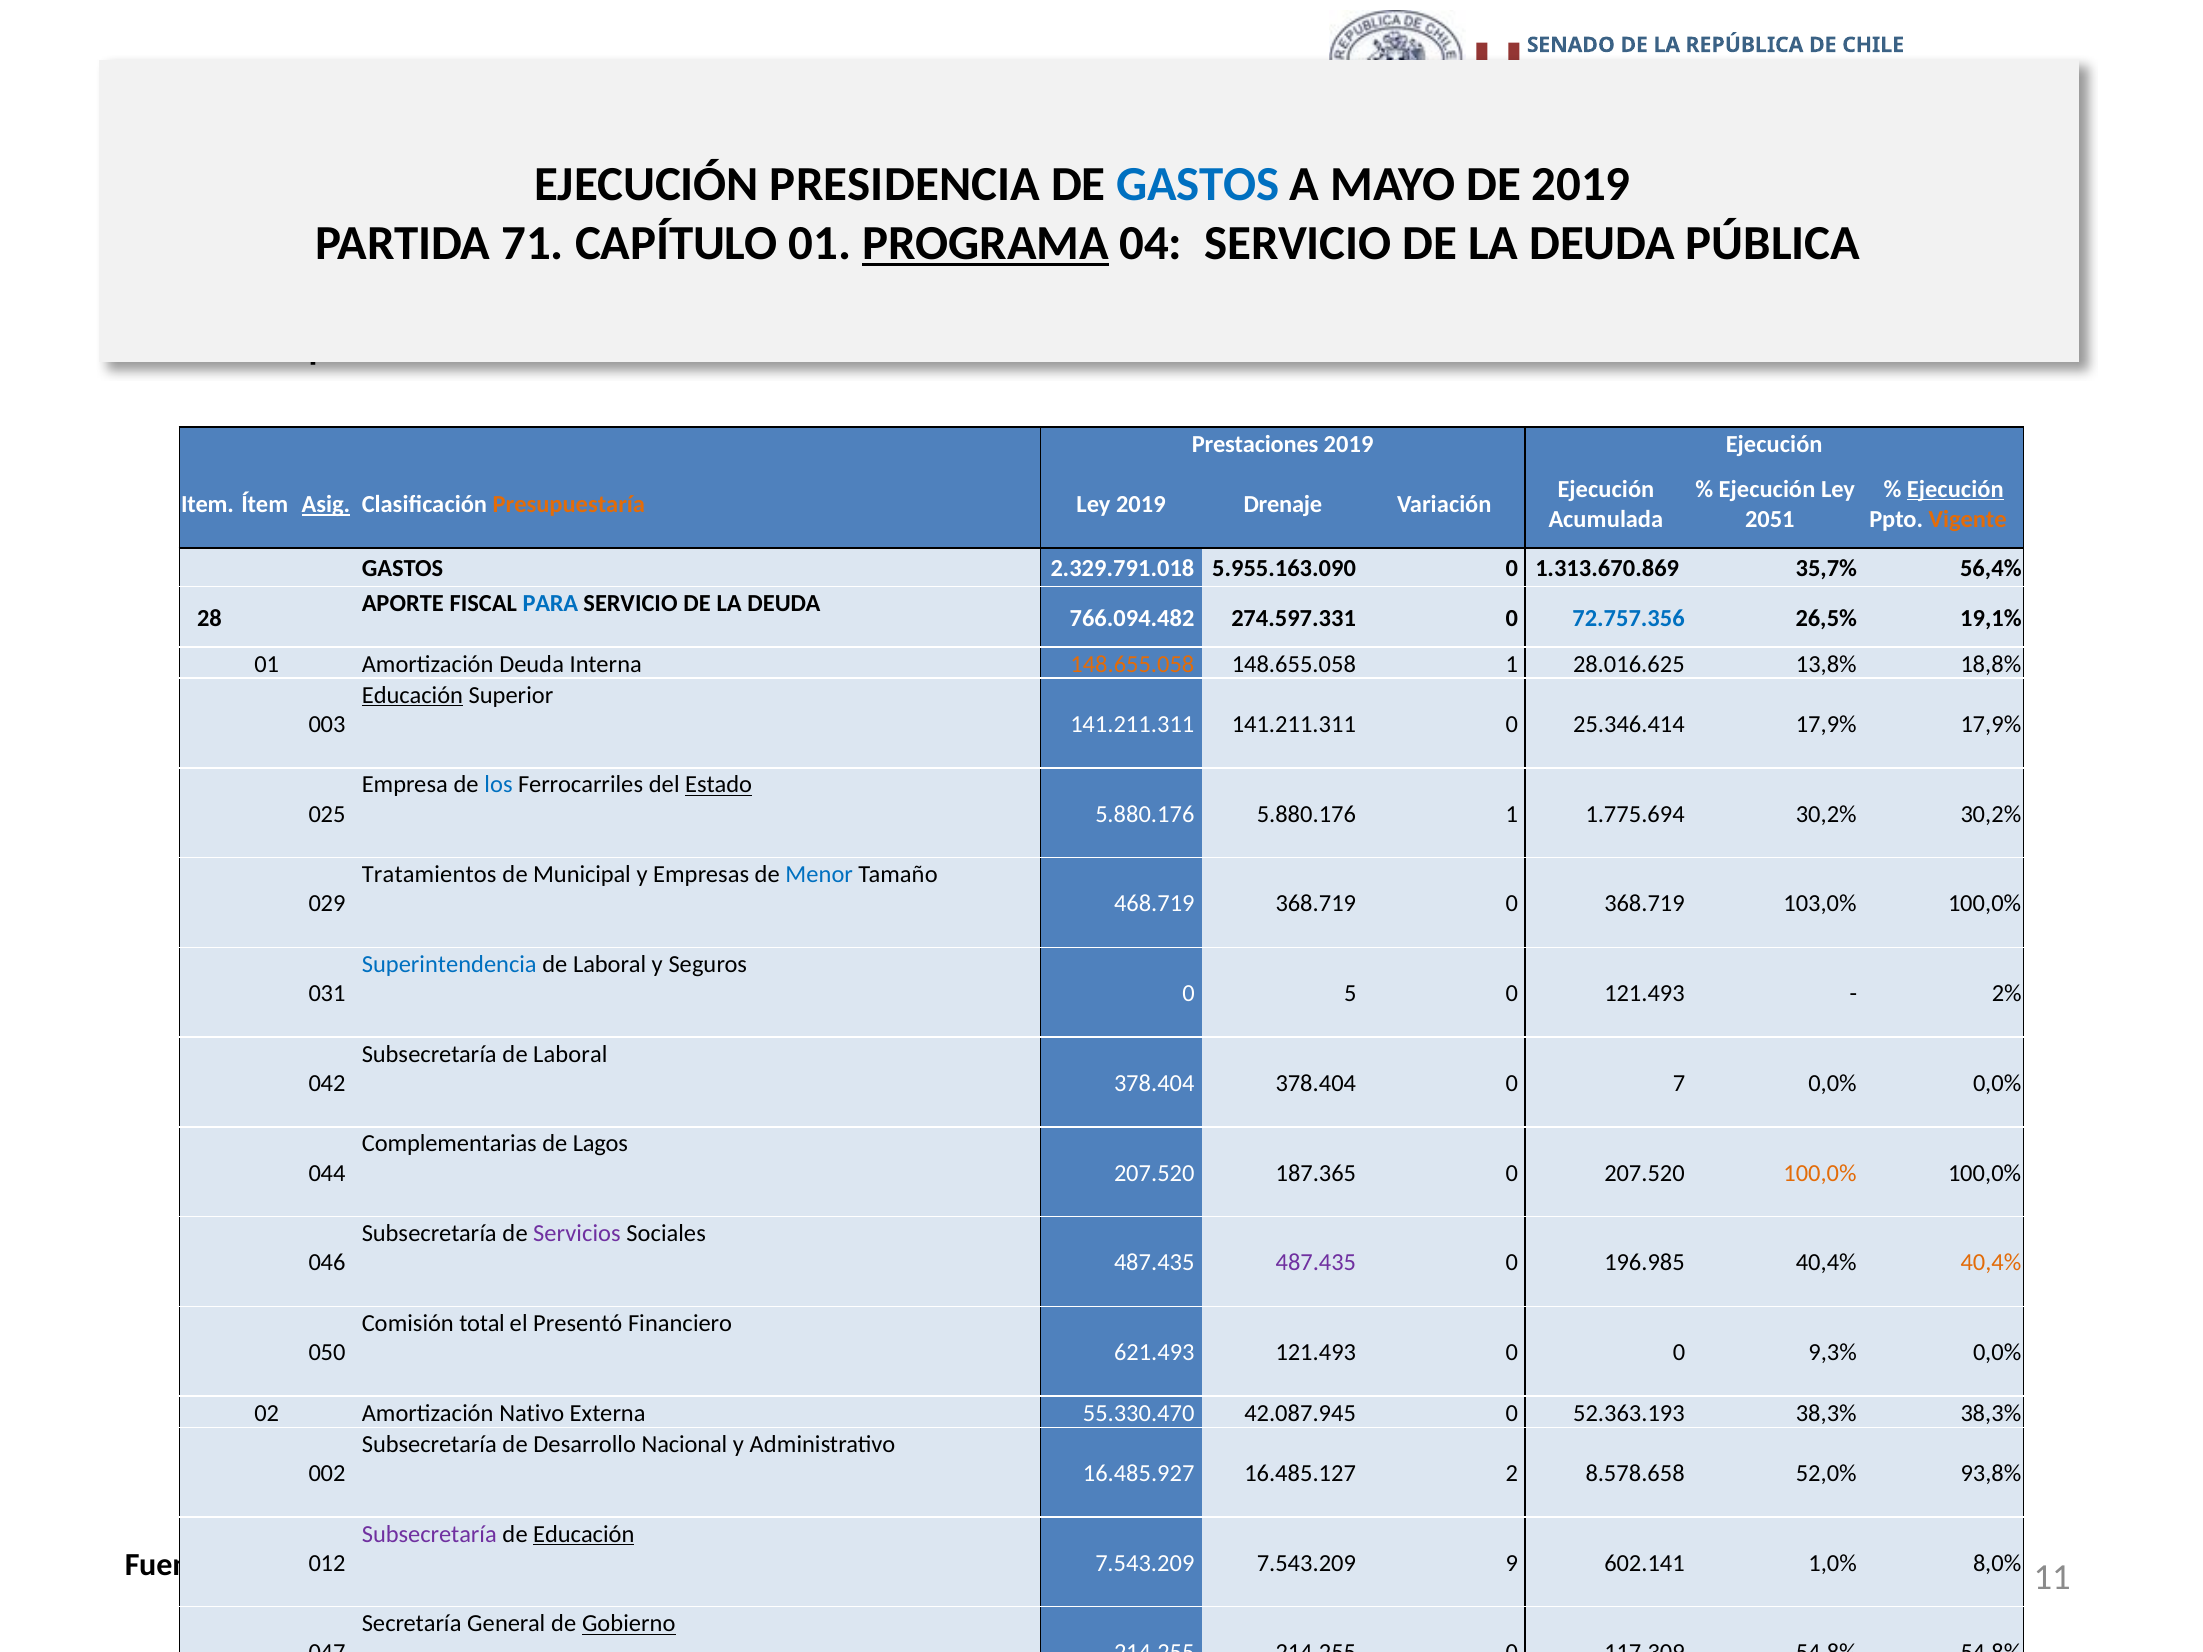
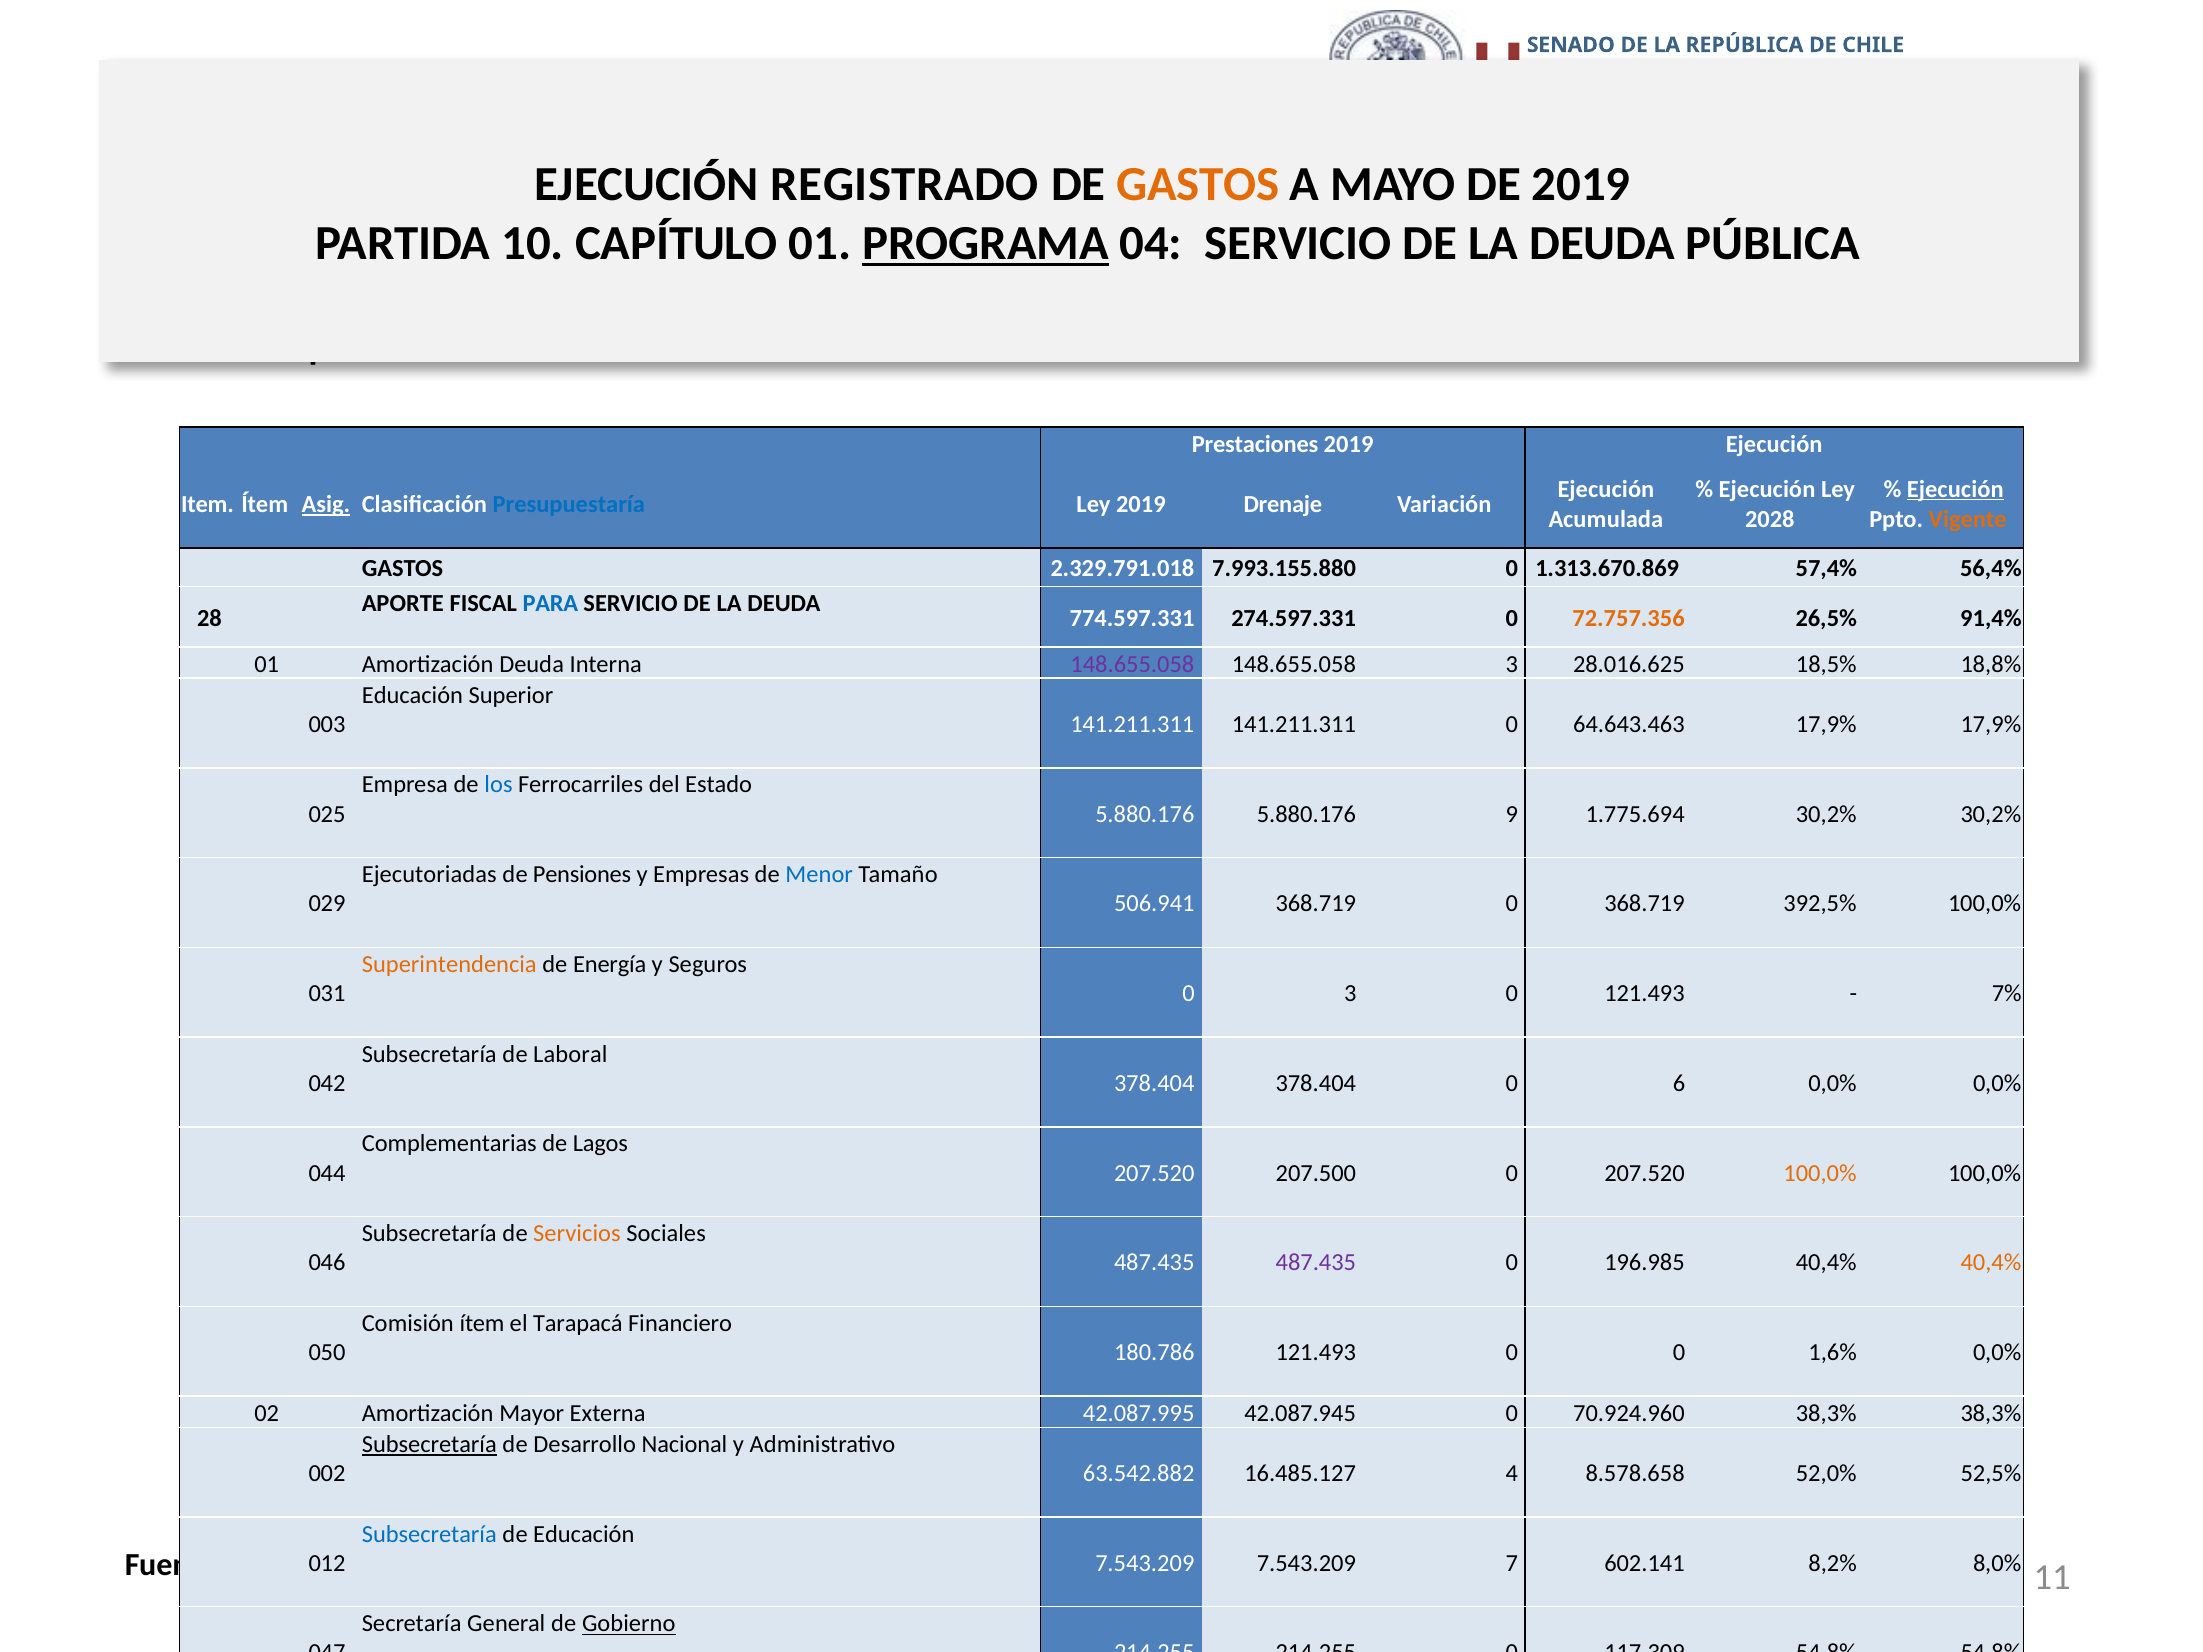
PRESIDENCIA: PRESIDENCIA -> REGISTRADO
GASTOS at (1198, 185) colour: blue -> orange
71: 71 -> 10
Presupuestaría colour: orange -> blue
2051: 2051 -> 2028
5.955.163.090: 5.955.163.090 -> 7.993.155.880
35,7%: 35,7% -> 57,4%
766.094.482: 766.094.482 -> 774.597.331
72.757.356 colour: blue -> orange
19,1%: 19,1% -> 91,4%
148.655.058 at (1132, 664) colour: orange -> purple
148.655.058 1: 1 -> 3
13,8%: 13,8% -> 18,5%
Educación at (412, 695) underline: present -> none
25.346.414: 25.346.414 -> 64.643.463
Estado underline: present -> none
5.880.176 1: 1 -> 9
Tratamientos: Tratamientos -> Ejecutoriadas
Municipal: Municipal -> Pensiones
468.719: 468.719 -> 506.941
103,0%: 103,0% -> 392,5%
Superintendencia colour: blue -> orange
Laboral at (610, 965): Laboral -> Energía
0 5: 5 -> 3
2%: 2% -> 7%
7: 7 -> 6
187.365: 187.365 -> 207.500
Servicios colour: purple -> orange
Comisión total: total -> ítem
Presentó: Presentó -> Tarapacá
621.493: 621.493 -> 180.786
9,3%: 9,3% -> 1,6%
Amortización Nativo: Nativo -> Mayor
55.330.470: 55.330.470 -> 42.087.995
52.363.193: 52.363.193 -> 70.924.960
Subsecretaría at (429, 1445) underline: none -> present
16.485.927: 16.485.927 -> 63.542.882
2: 2 -> 4
93,8%: 93,8% -> 52,5%
Subsecretaría at (429, 1534) colour: purple -> blue
Educación at (584, 1534) underline: present -> none
9: 9 -> 7
1,0%: 1,0% -> 8,2%
